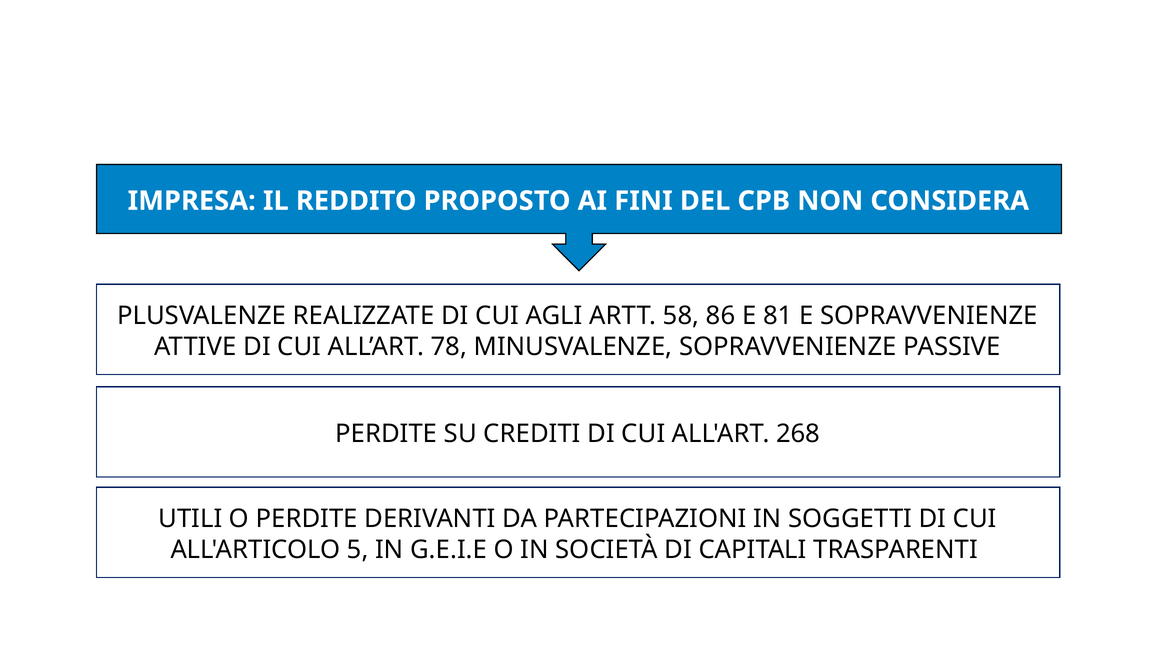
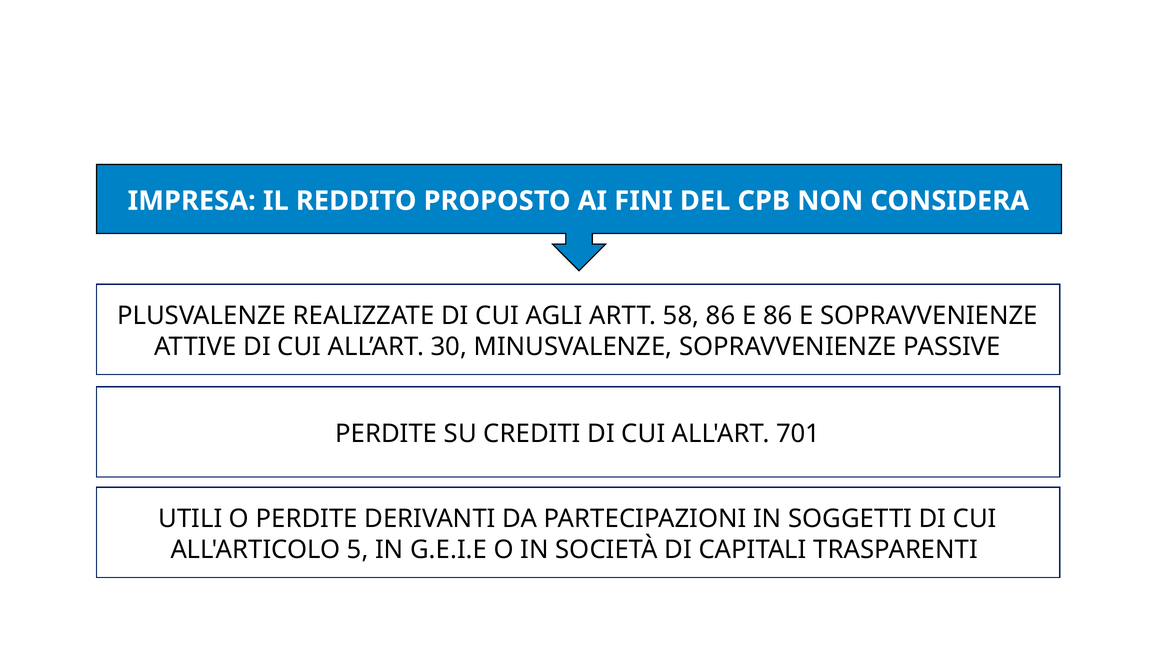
E 81: 81 -> 86
78: 78 -> 30
268: 268 -> 701
